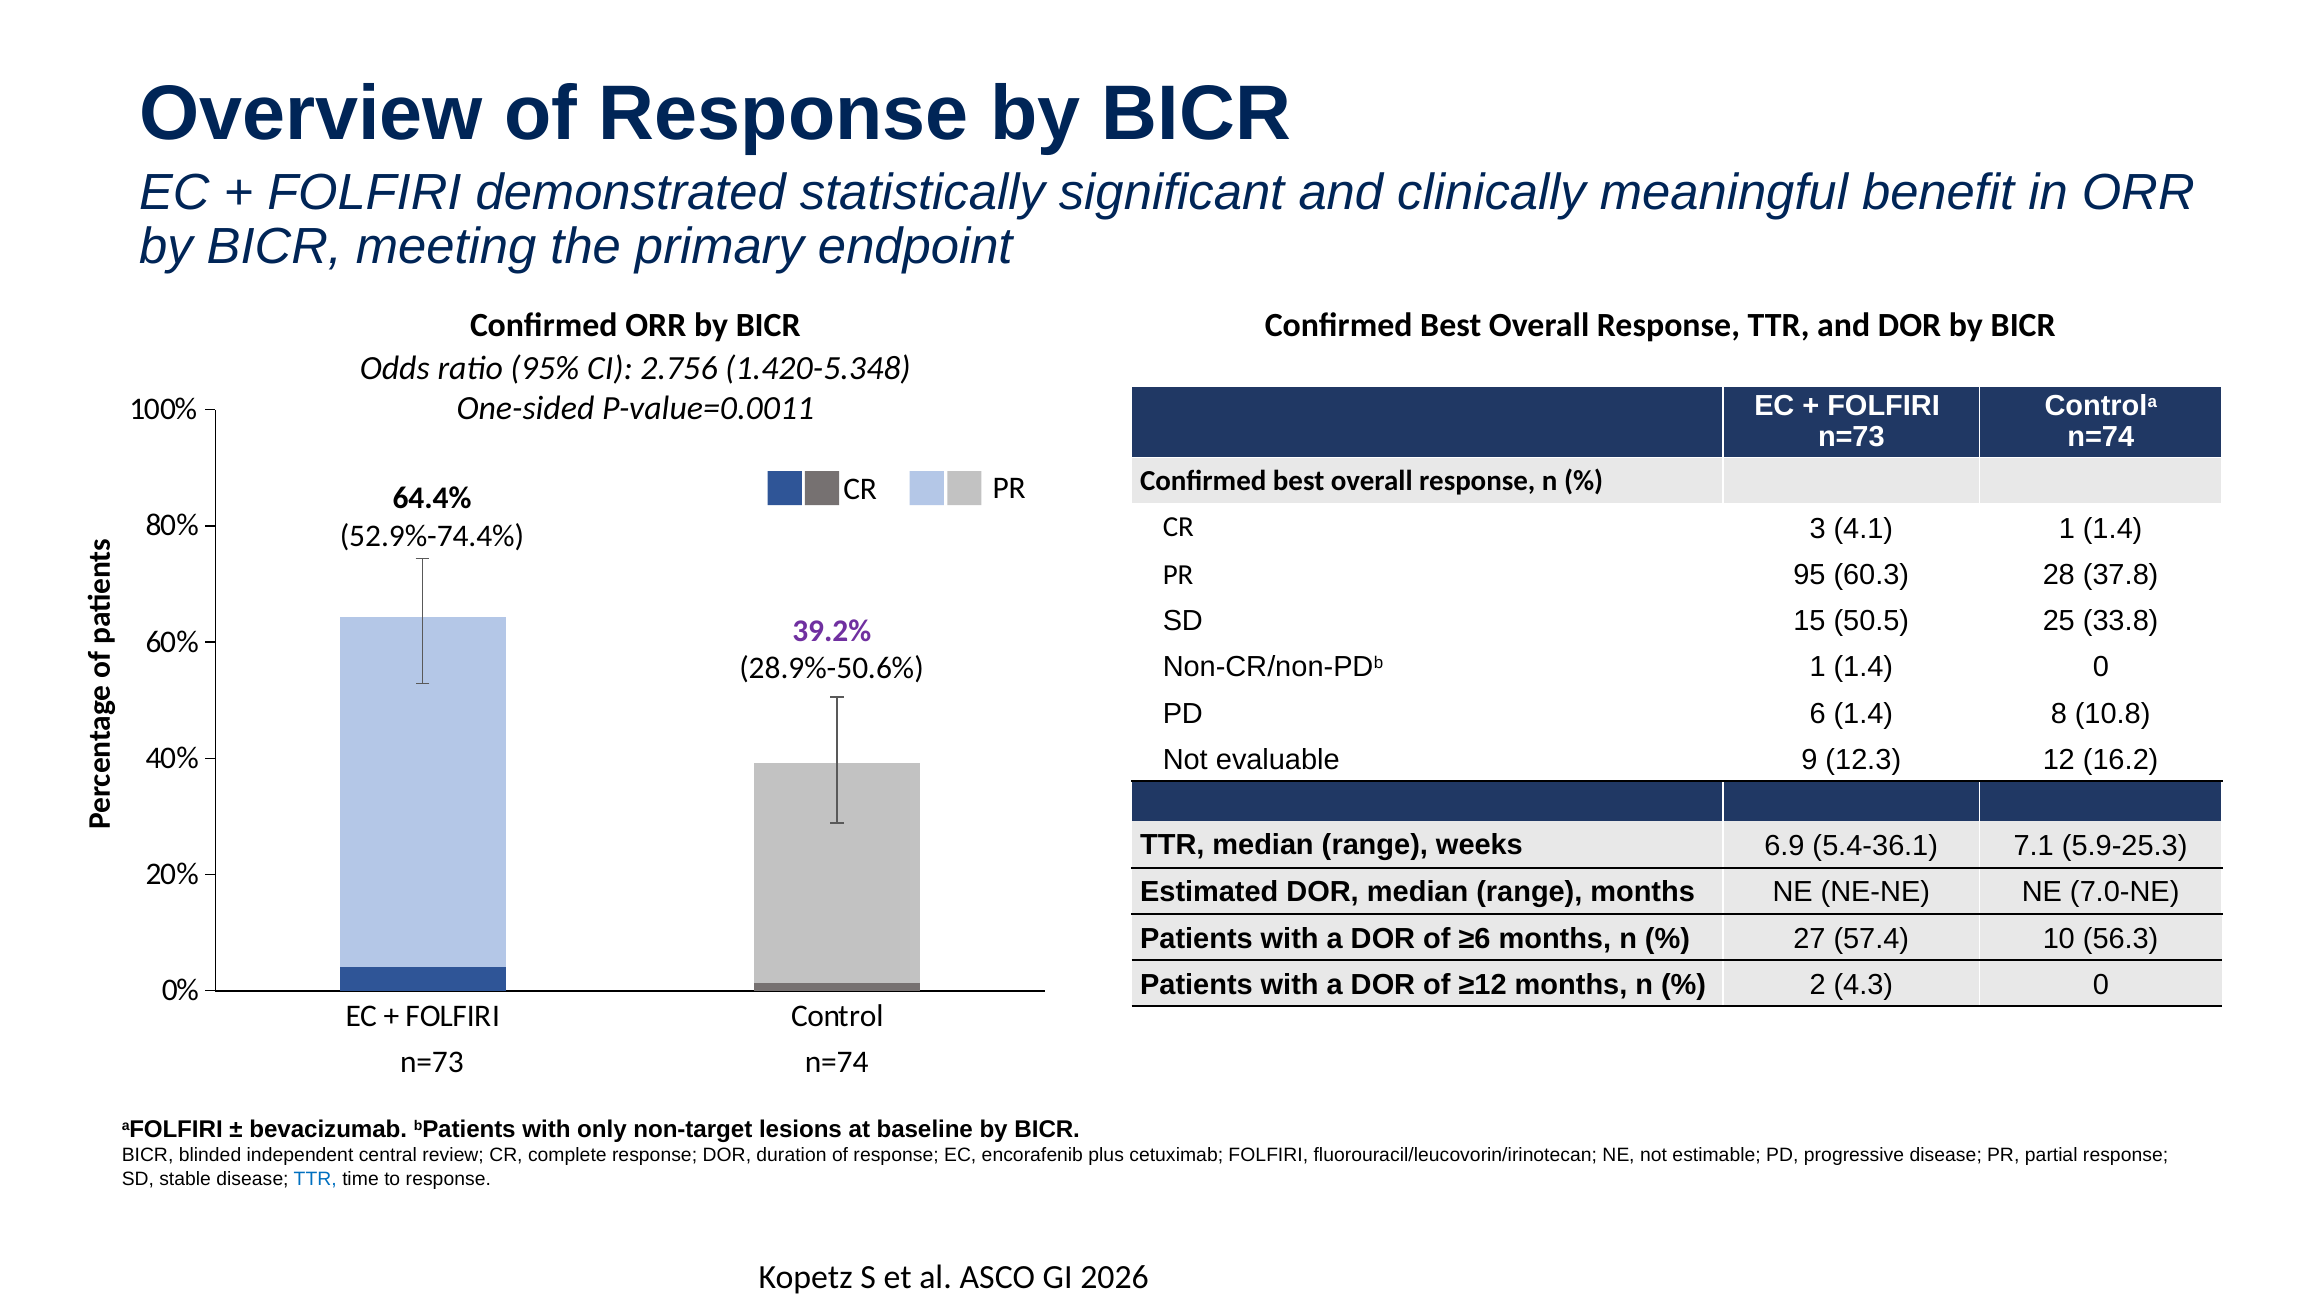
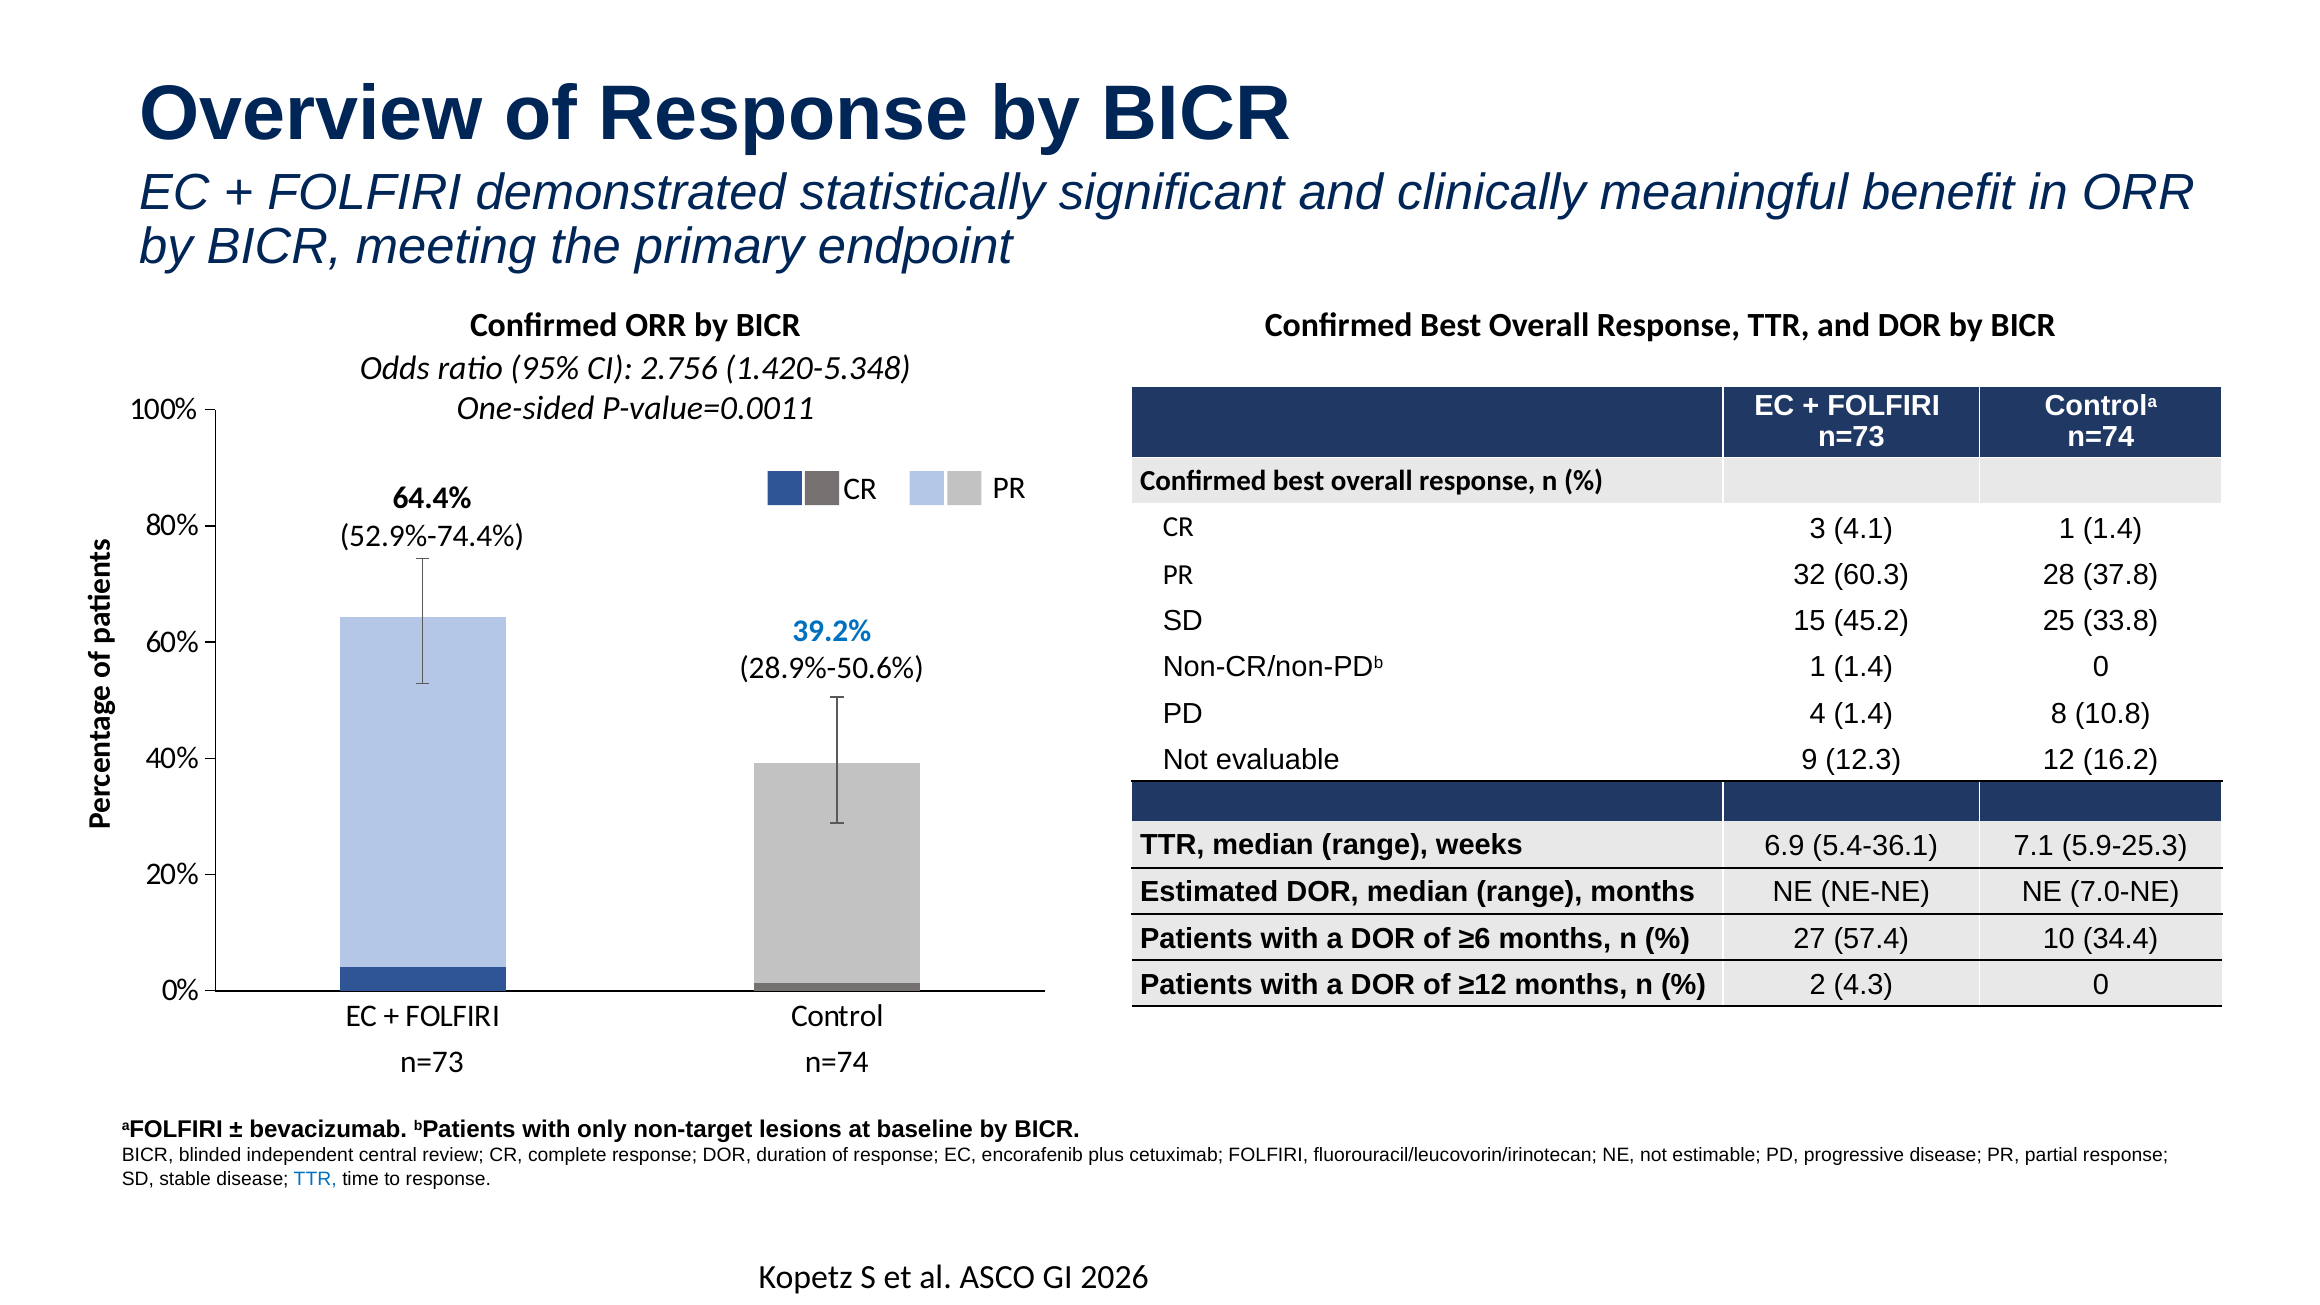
95: 95 -> 32
50.5: 50.5 -> 45.2
39.2% colour: purple -> blue
6: 6 -> 4
56.3: 56.3 -> 34.4
